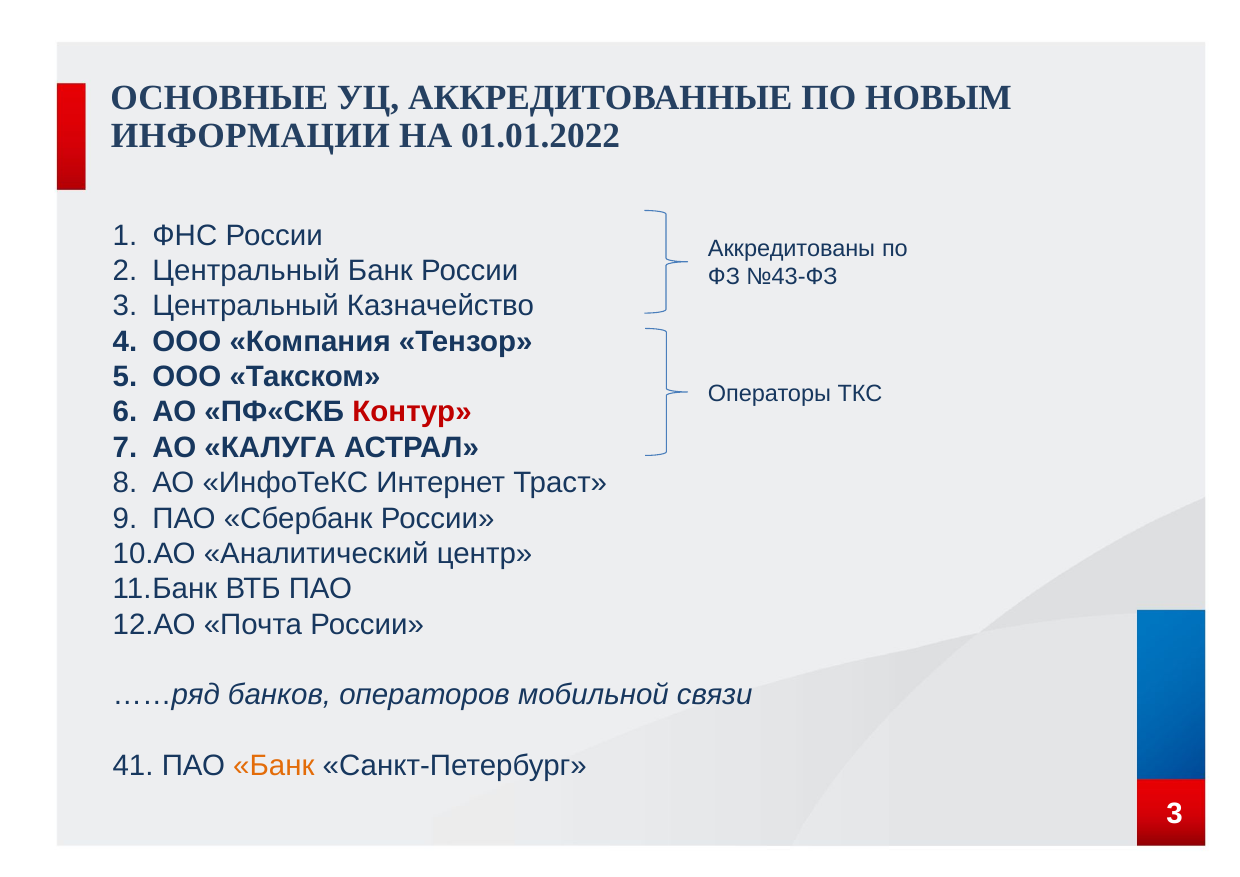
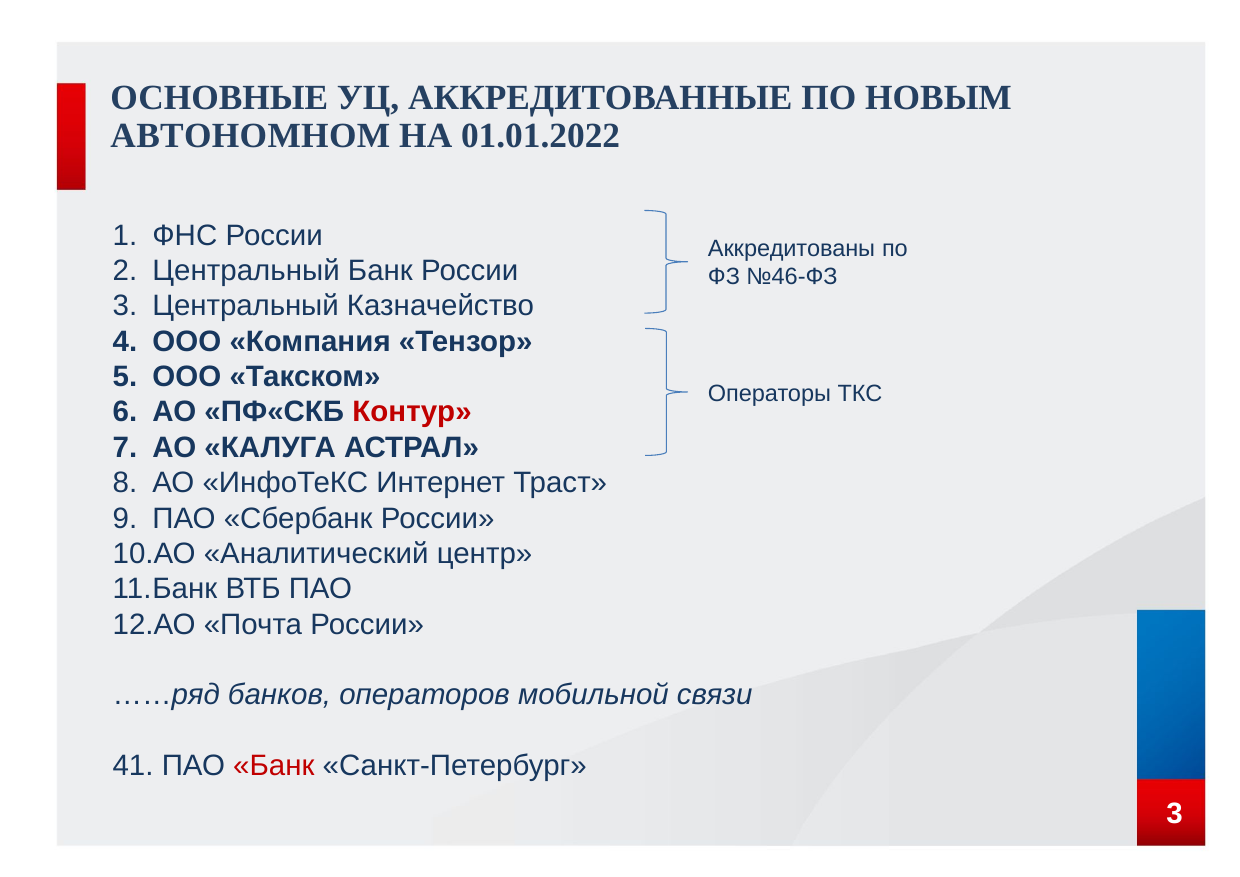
ИНФОРМАЦИИ: ИНФОРМАЦИИ -> АВТОНОМНОМ
№43-ФЗ: №43-ФЗ -> №46-ФЗ
Банк at (274, 766) colour: orange -> red
